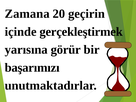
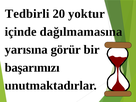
Zamana: Zamana -> Tedbirli
geçirin: geçirin -> yoktur
gerçekleştirmek: gerçekleştirmek -> dağılmamasına
